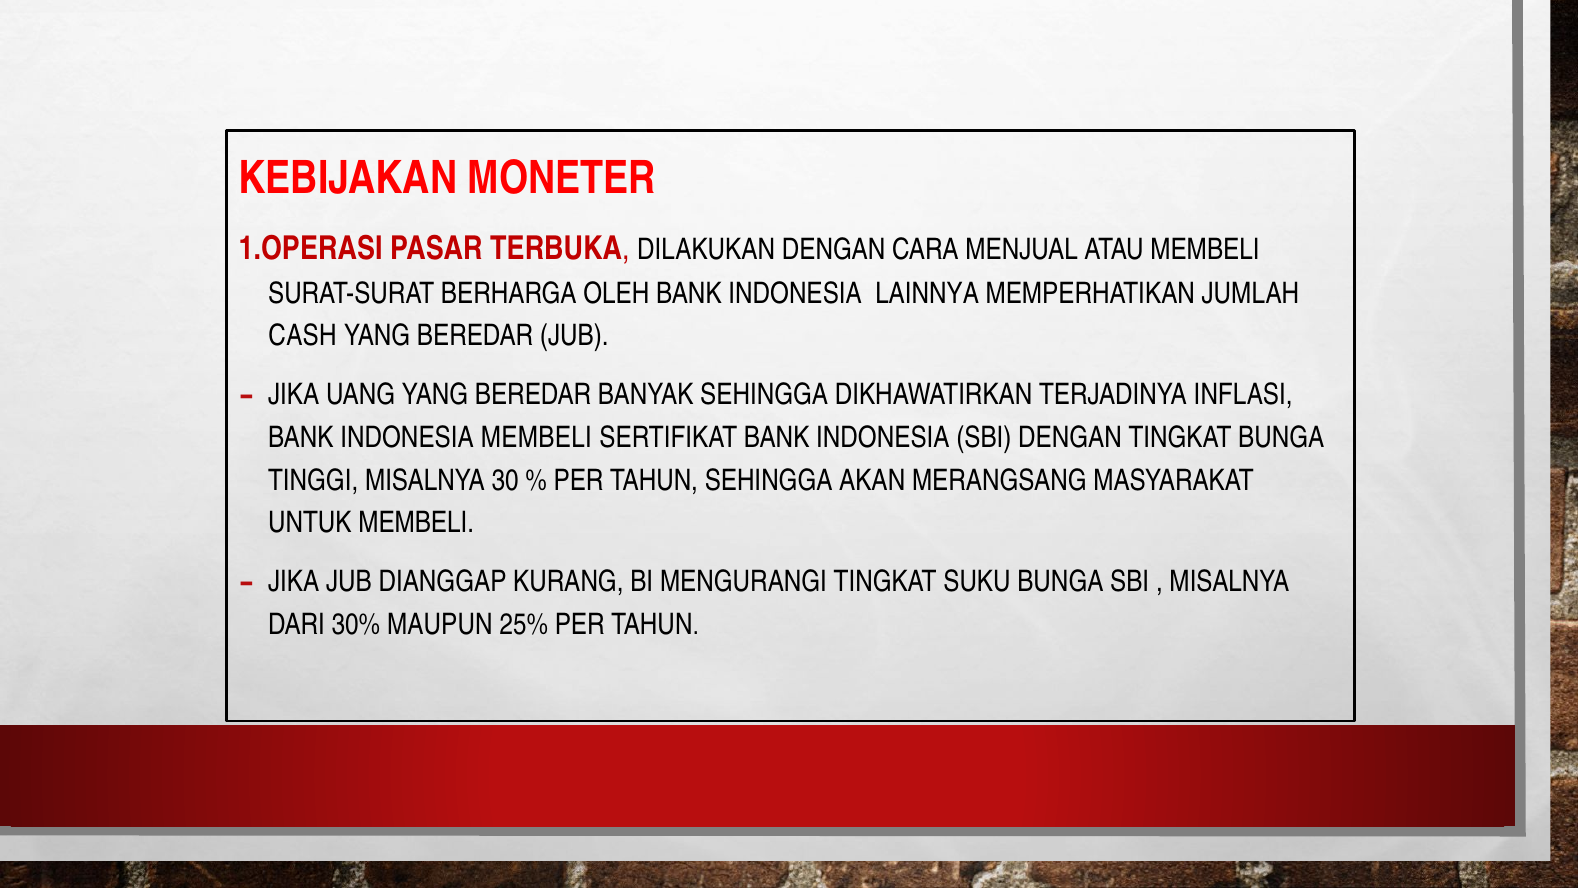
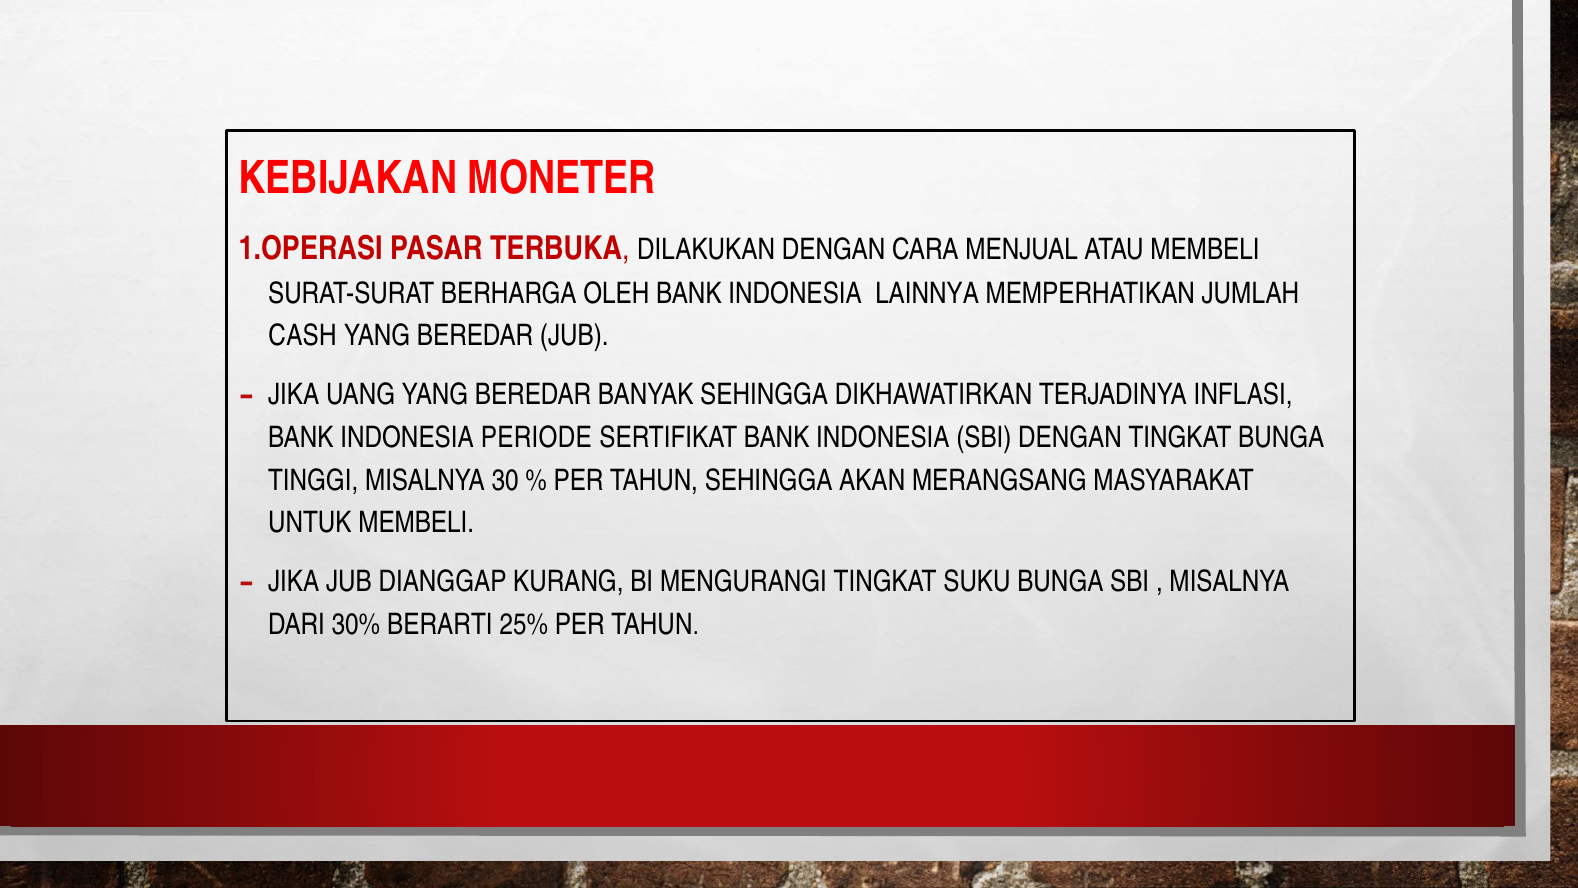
INDONESIA MEMBELI: MEMBELI -> PERIODE
MAUPUN: MAUPUN -> BERARTI
